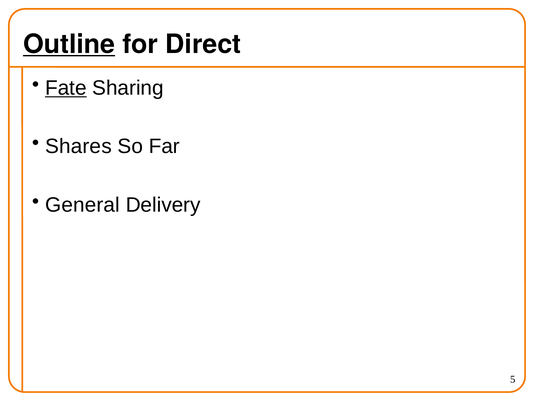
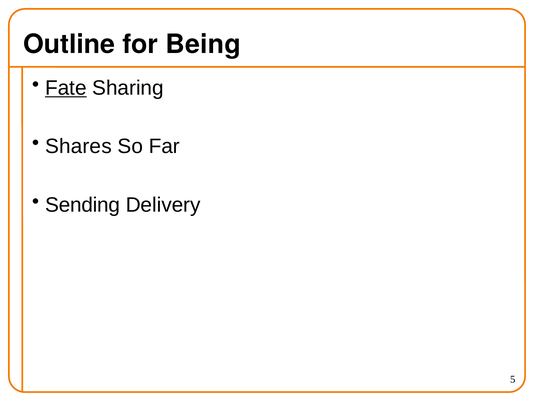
Outline underline: present -> none
Direct: Direct -> Being
General: General -> Sending
